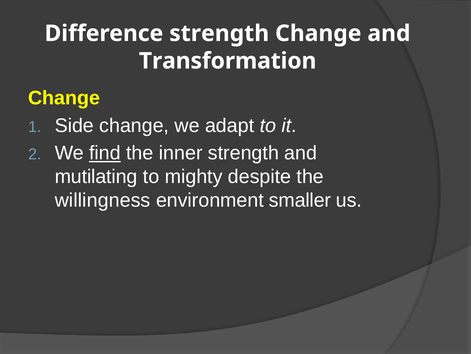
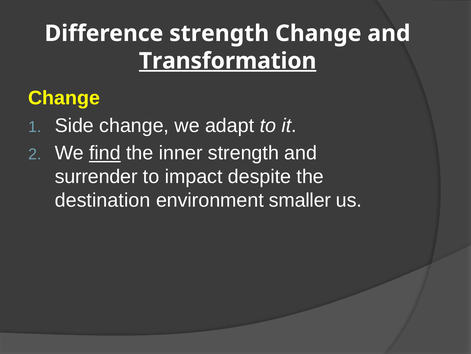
Transformation underline: none -> present
mutilating: mutilating -> surrender
mighty: mighty -> impact
willingness: willingness -> destination
